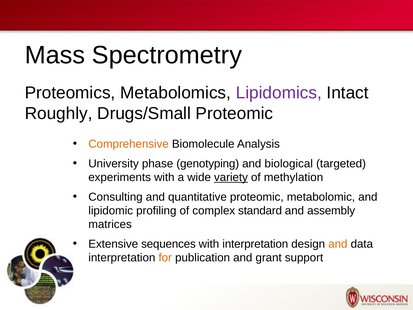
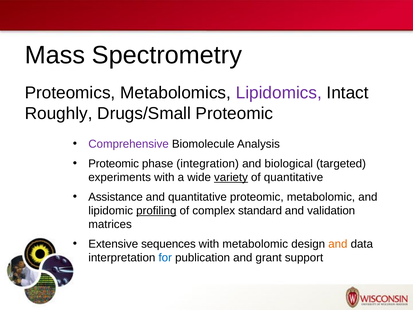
Comprehensive colour: orange -> purple
University at (114, 163): University -> Proteomic
genotyping: genotyping -> integration
of methylation: methylation -> quantitative
Consulting: Consulting -> Assistance
profiling underline: none -> present
assembly: assembly -> validation
with interpretation: interpretation -> metabolomic
for colour: orange -> blue
